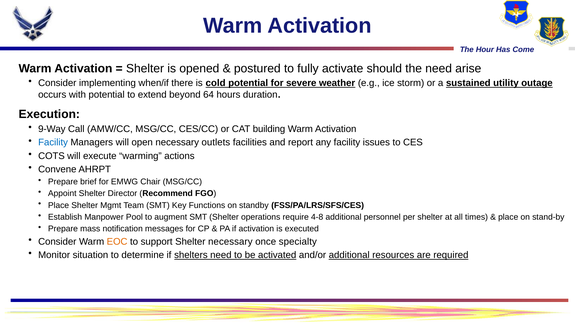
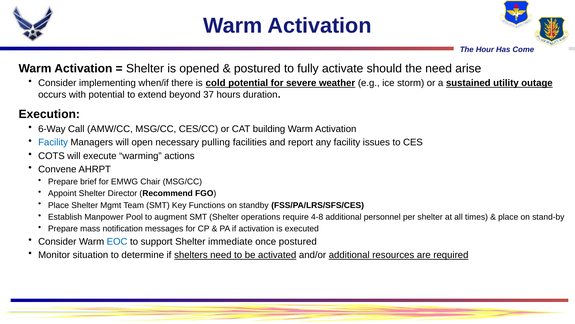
64: 64 -> 37
9-Way: 9-Way -> 6-Way
outlets: outlets -> pulling
EOC colour: orange -> blue
Shelter necessary: necessary -> immediate
once specialty: specialty -> postured
